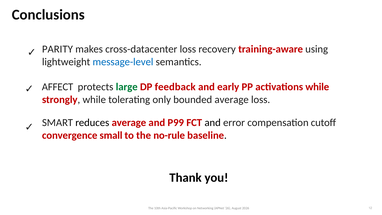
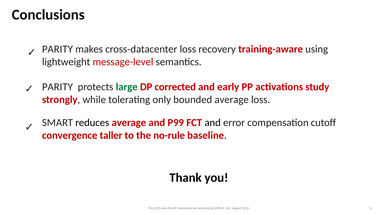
message-level colour: blue -> red
AFFECT at (58, 87): AFFECT -> PARITY
feedback: feedback -> corrected
activations while: while -> study
small: small -> taller
